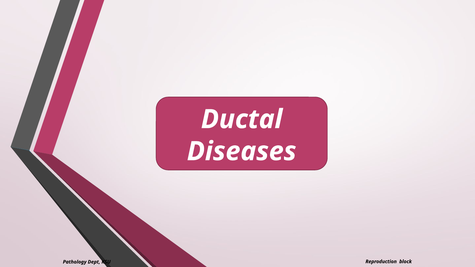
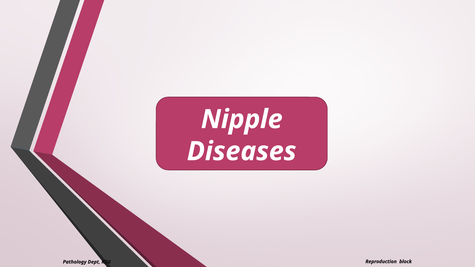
Ductal: Ductal -> Nipple
